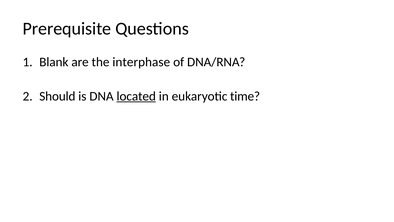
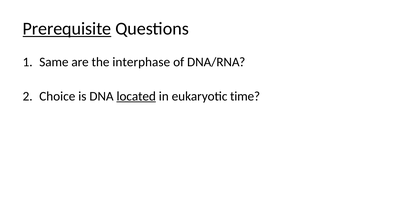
Prerequisite underline: none -> present
Blank: Blank -> Same
Should: Should -> Choice
